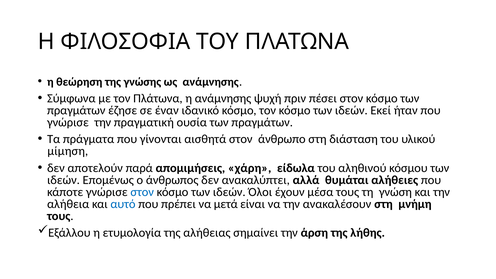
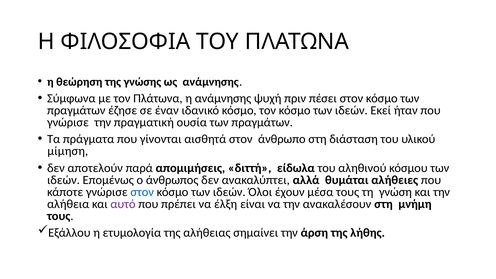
χάρη: χάρη -> διττή
αυτό colour: blue -> purple
μετά: μετά -> έλξη
